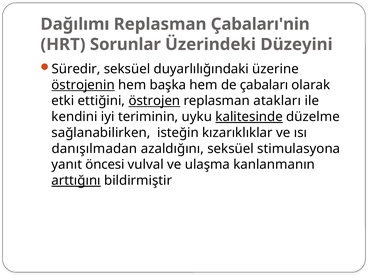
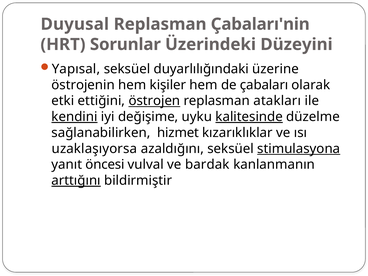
Dağılımı: Dağılımı -> Duyusal
Süredir: Süredir -> Yapısal
östrojenin underline: present -> none
başka: başka -> kişiler
kendini underline: none -> present
teriminin: teriminin -> değişime
isteğin: isteğin -> hizmet
danışılmadan: danışılmadan -> uzaklaşıyorsa
stimulasyona underline: none -> present
ulaşma: ulaşma -> bardak
